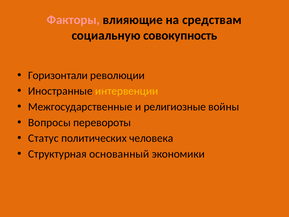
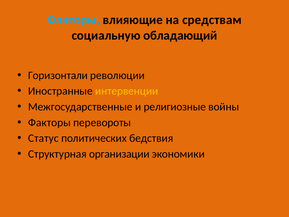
Факторы at (73, 20) colour: pink -> light blue
совокупность: совокупность -> обладающий
Вопросы at (49, 122): Вопросы -> Факторы
человека: человека -> бедствия
основанный: основанный -> организации
